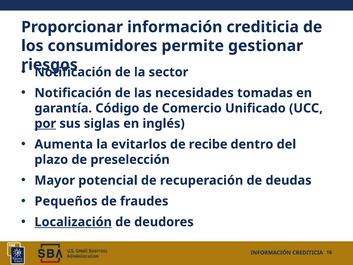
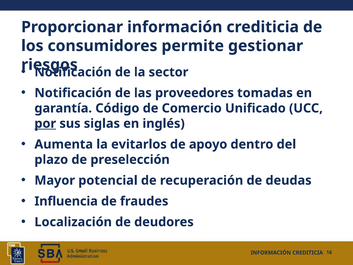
necesidades: necesidades -> proveedores
recibe: recibe -> apoyo
Pequeños: Pequeños -> Influencia
Localización underline: present -> none
